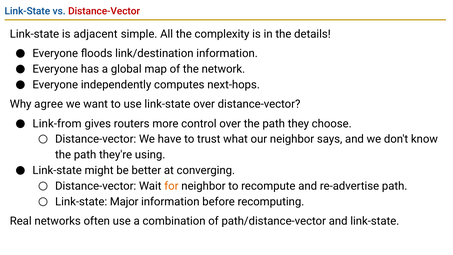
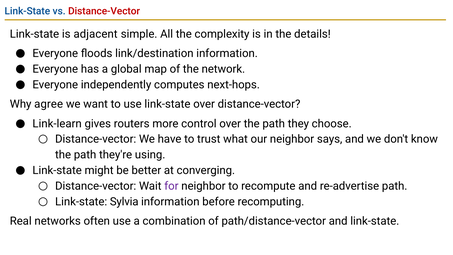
Link-from: Link-from -> Link-learn
for colour: orange -> purple
Major: Major -> Sylvia
